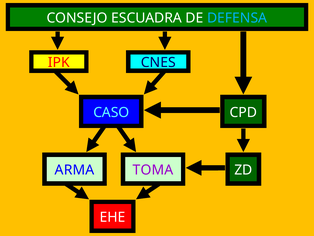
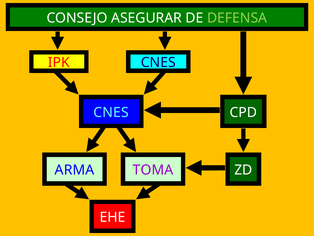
ESCUADRA: ESCUADRA -> ASEGURAR
DEFENSA colour: light blue -> light green
CASO at (111, 112): CASO -> CNES
